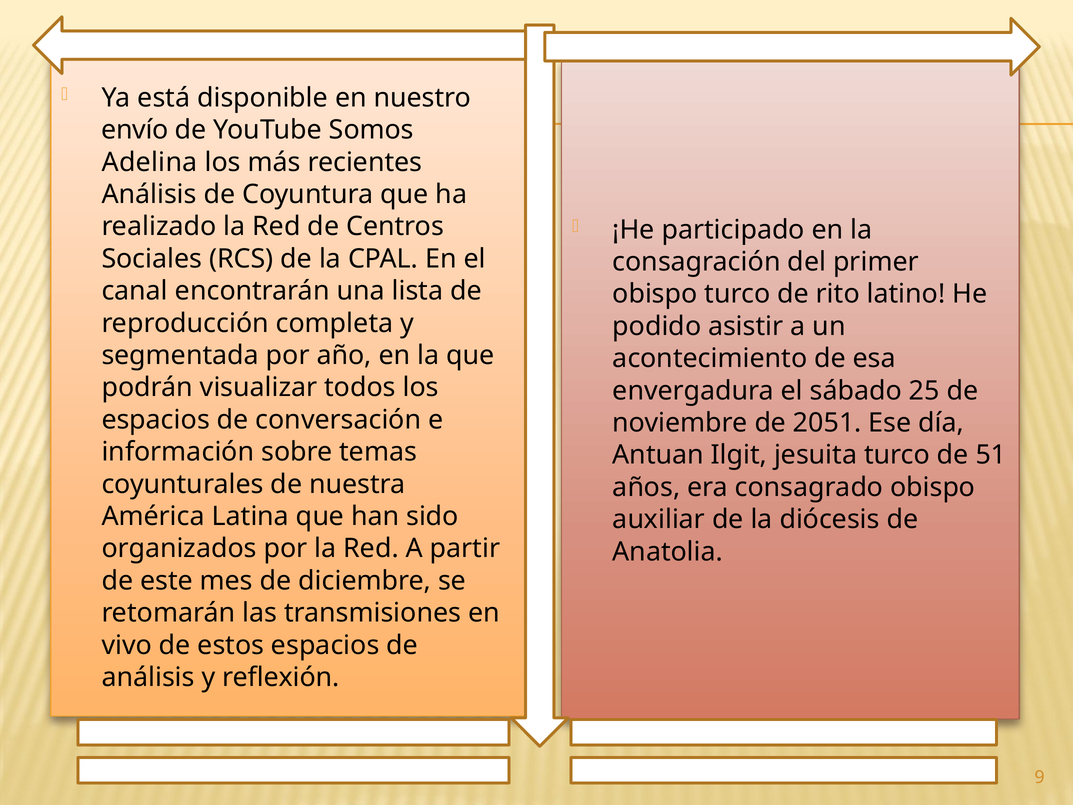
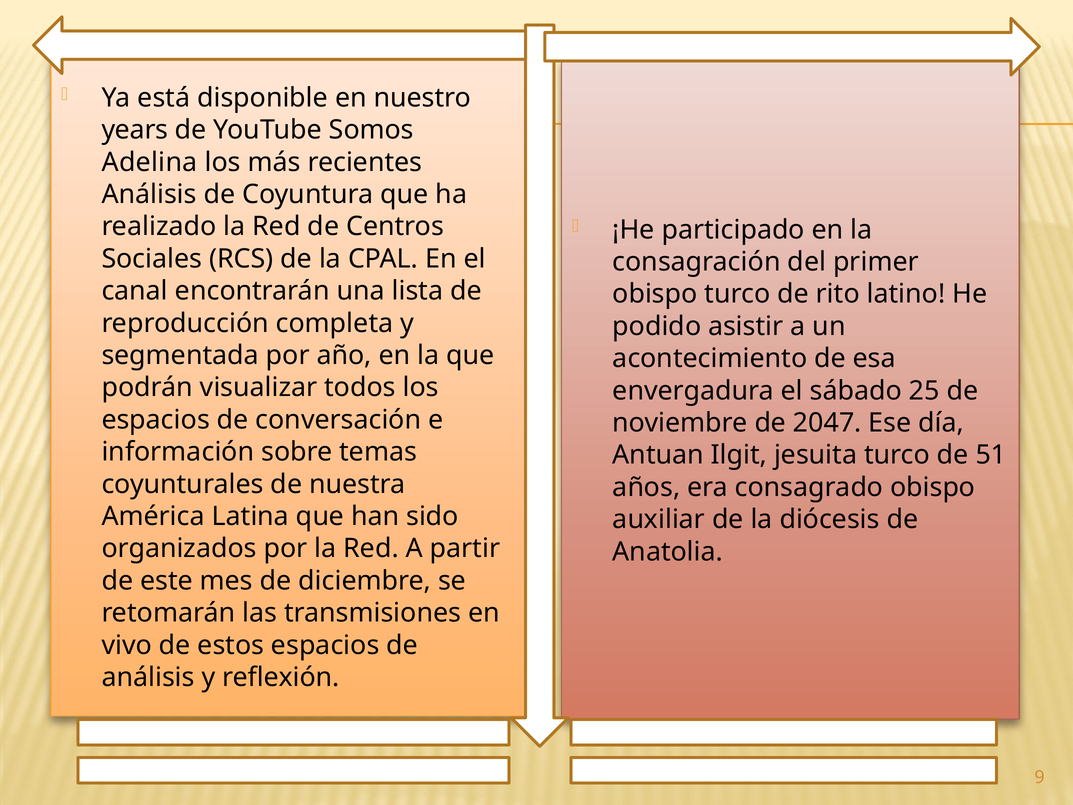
envío: envío -> years
2051: 2051 -> 2047
